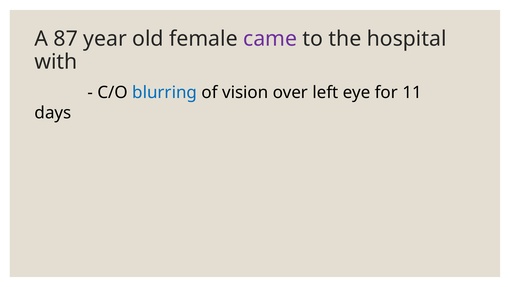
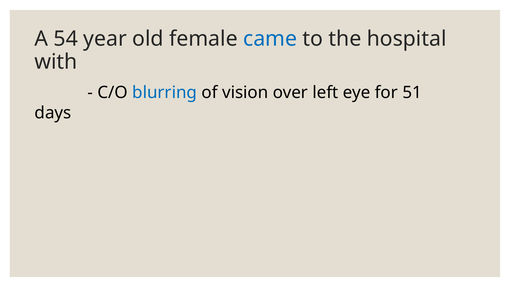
87: 87 -> 54
came colour: purple -> blue
11: 11 -> 51
